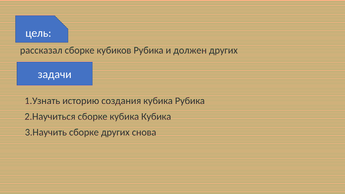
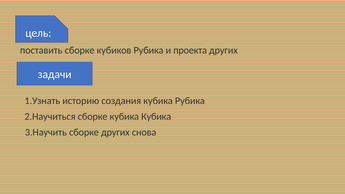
рассказал: рассказал -> поставить
должен: должен -> проекта
